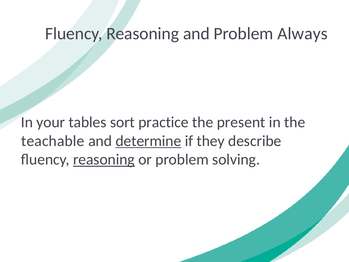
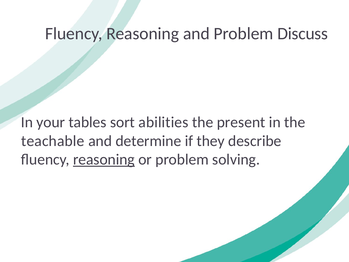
Always: Always -> Discuss
practice: practice -> abilities
determine underline: present -> none
